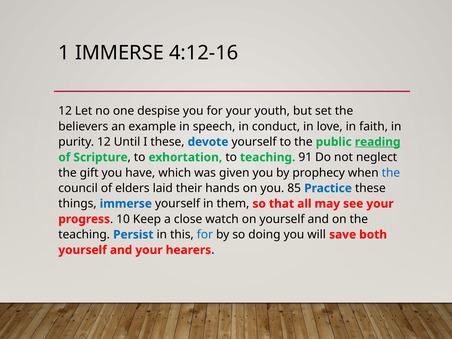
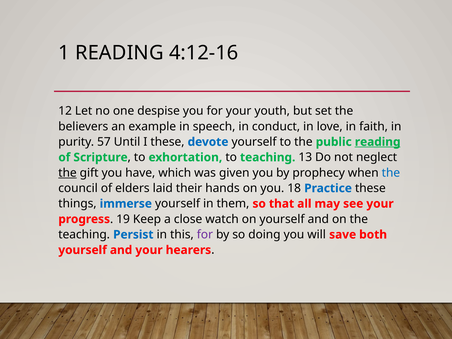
1 IMMERSE: IMMERSE -> READING
purity 12: 12 -> 57
91: 91 -> 13
the at (68, 173) underline: none -> present
85: 85 -> 18
10: 10 -> 19
for at (205, 235) colour: blue -> purple
